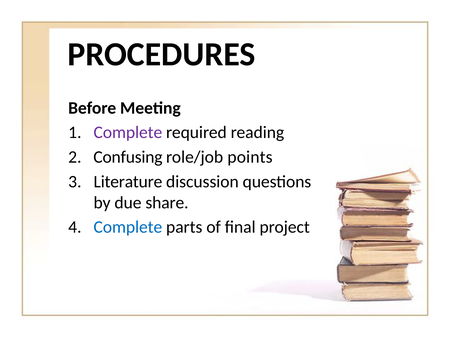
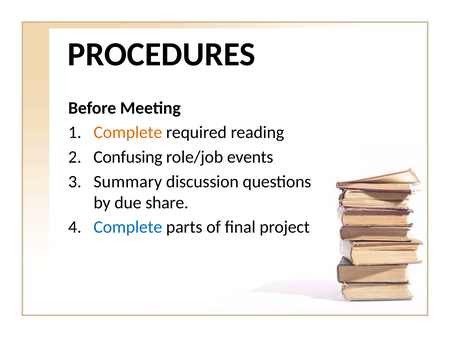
Complete at (128, 132) colour: purple -> orange
points: points -> events
Literature: Literature -> Summary
